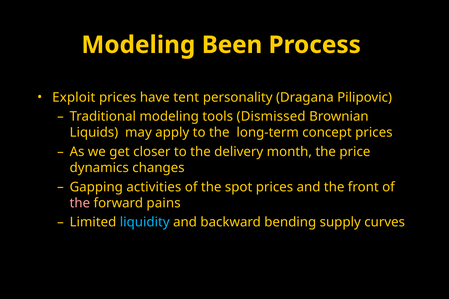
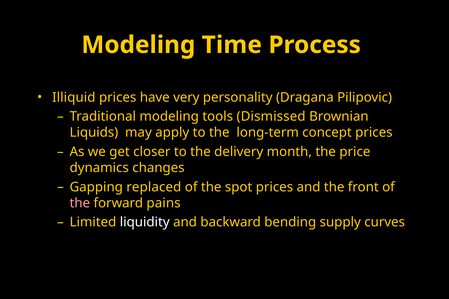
Been: Been -> Time
Exploit: Exploit -> Illiquid
tent: tent -> very
activities: activities -> replaced
liquidity colour: light blue -> white
